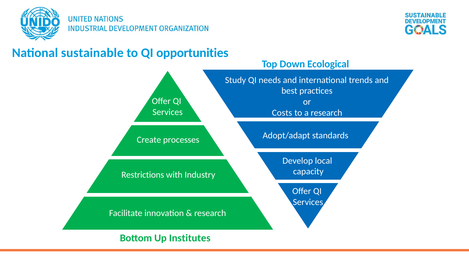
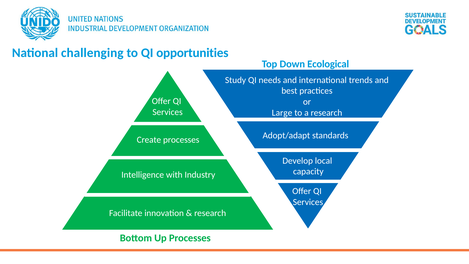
sustainable: sustainable -> challenging
Costs: Costs -> Large
Restrictions: Restrictions -> Intelligence
Up Institutes: Institutes -> Processes
